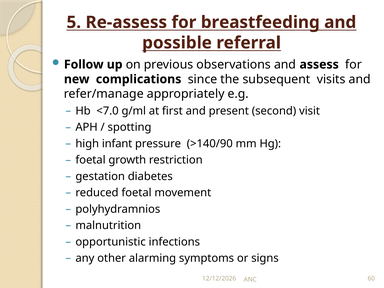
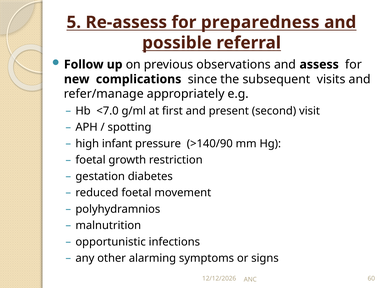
breastfeeding: breastfeeding -> preparedness
